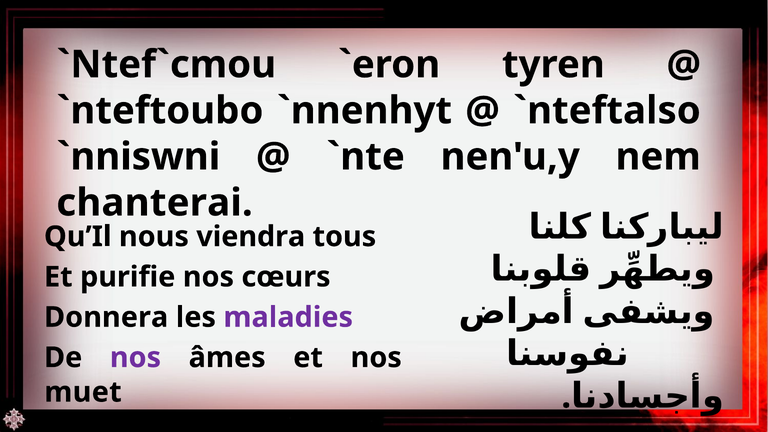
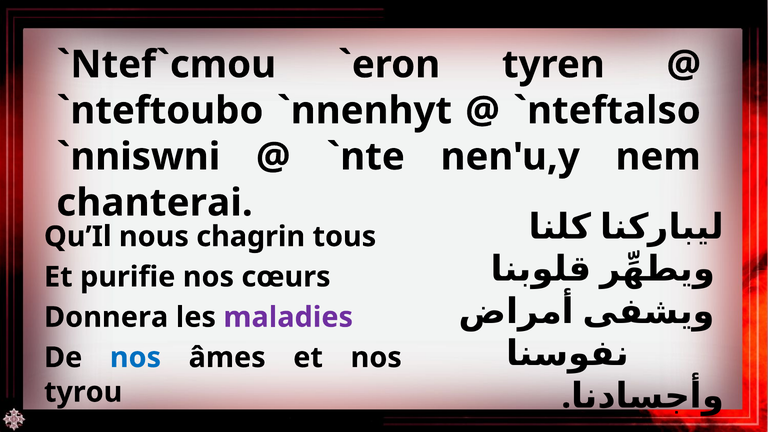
viendra: viendra -> chagrin
nos at (135, 358) colour: purple -> blue
muet: muet -> tyrou
